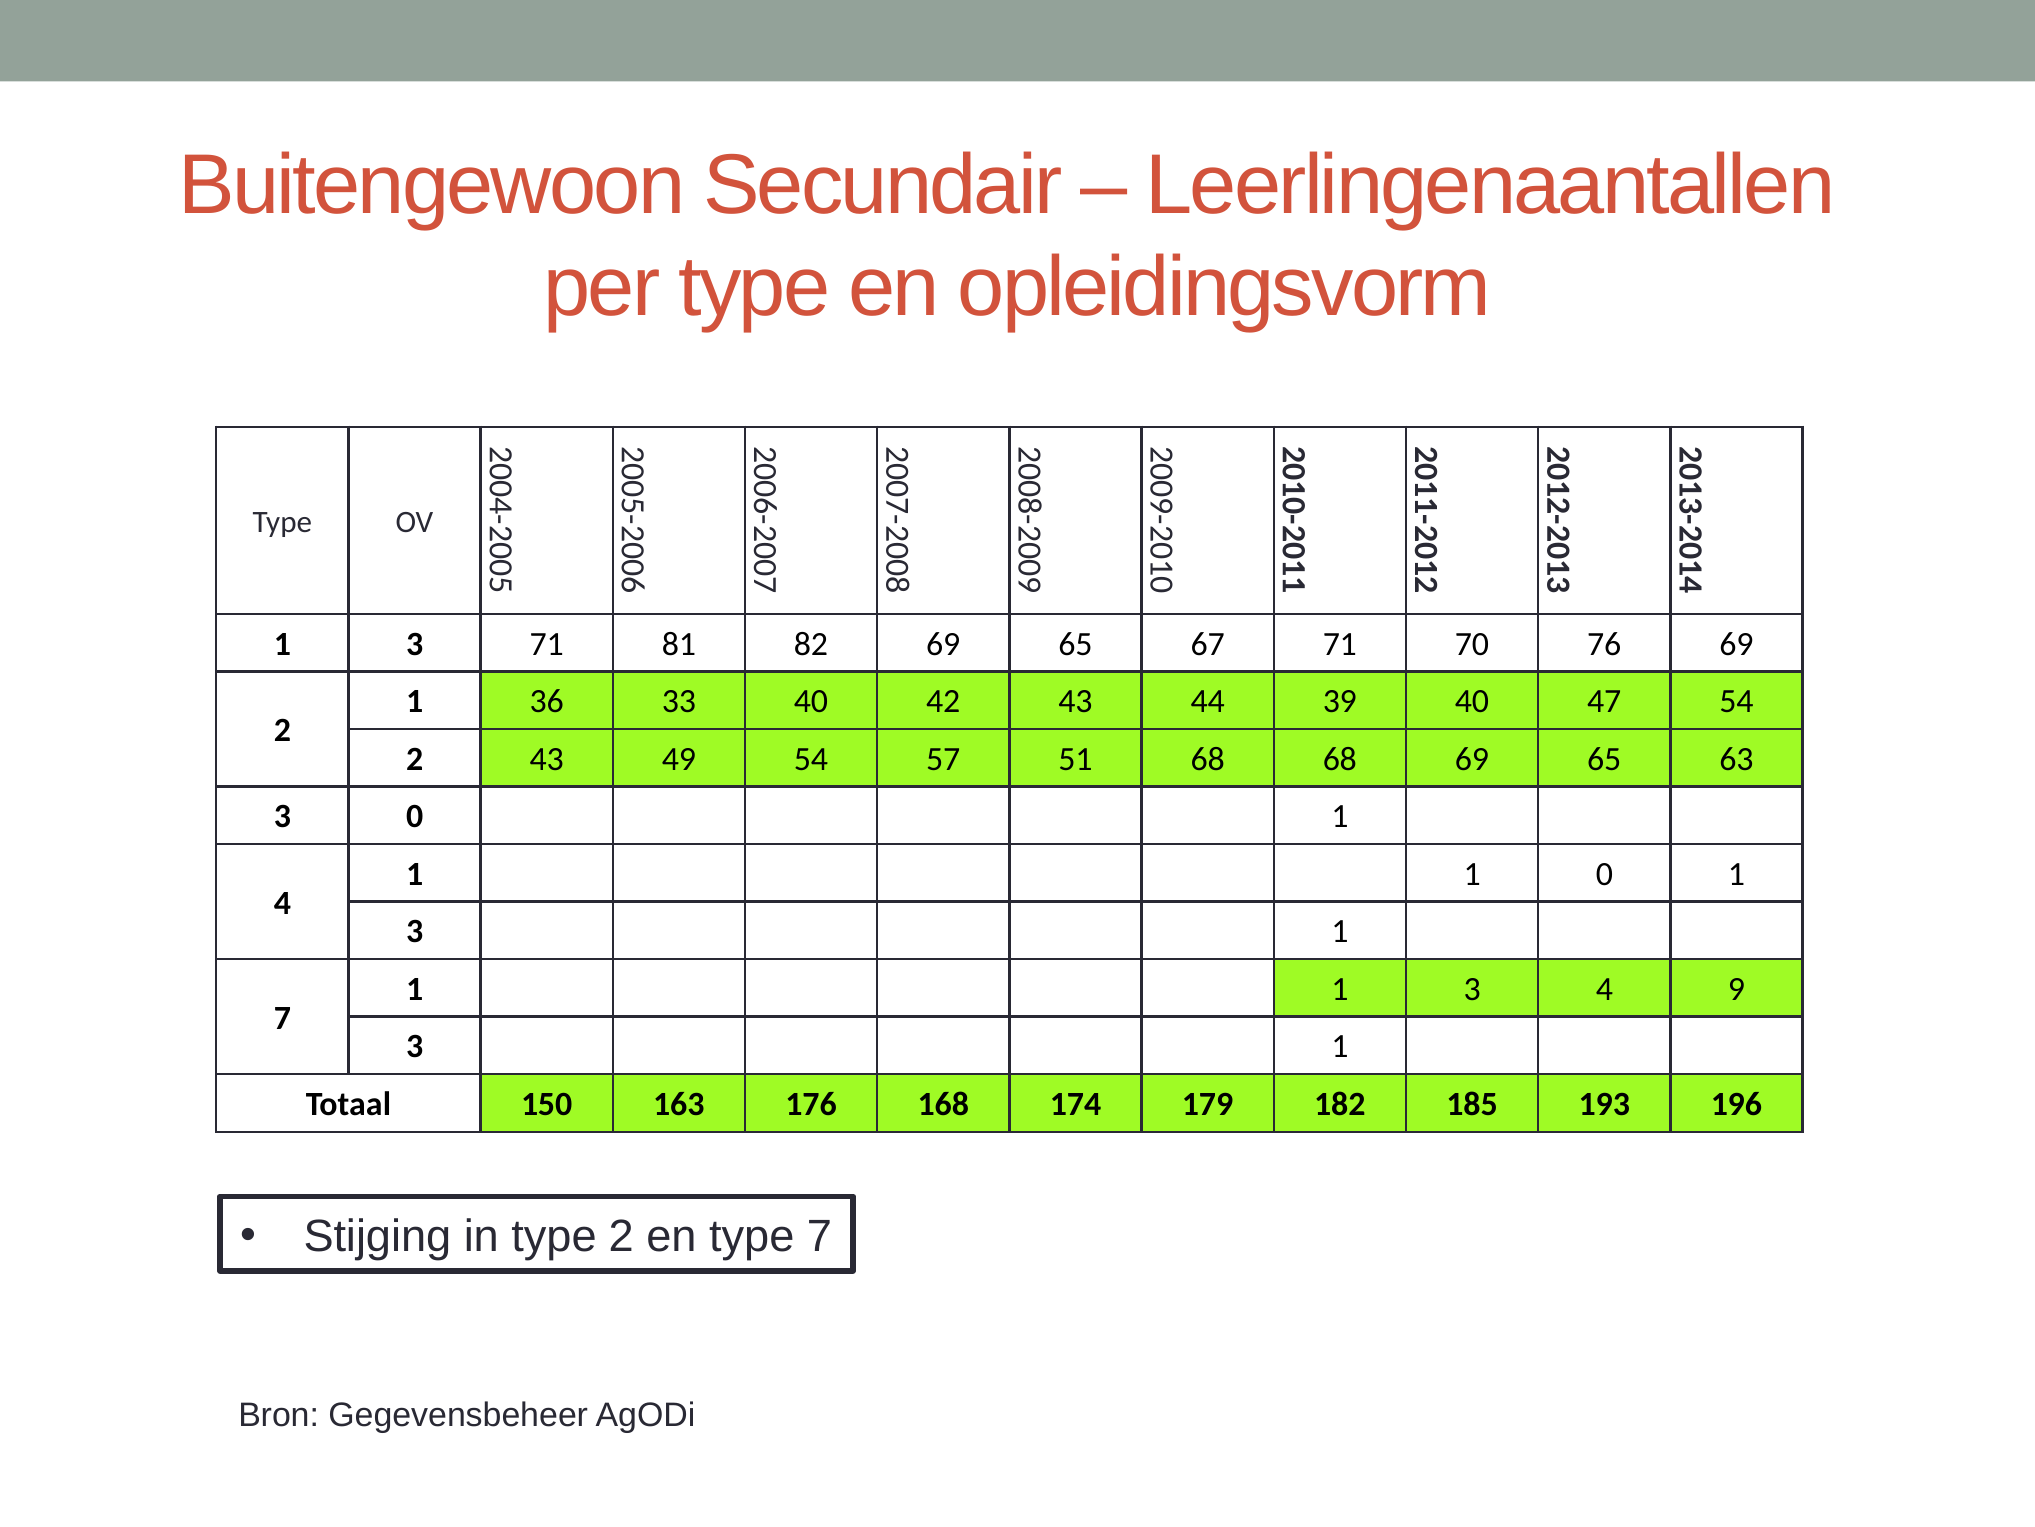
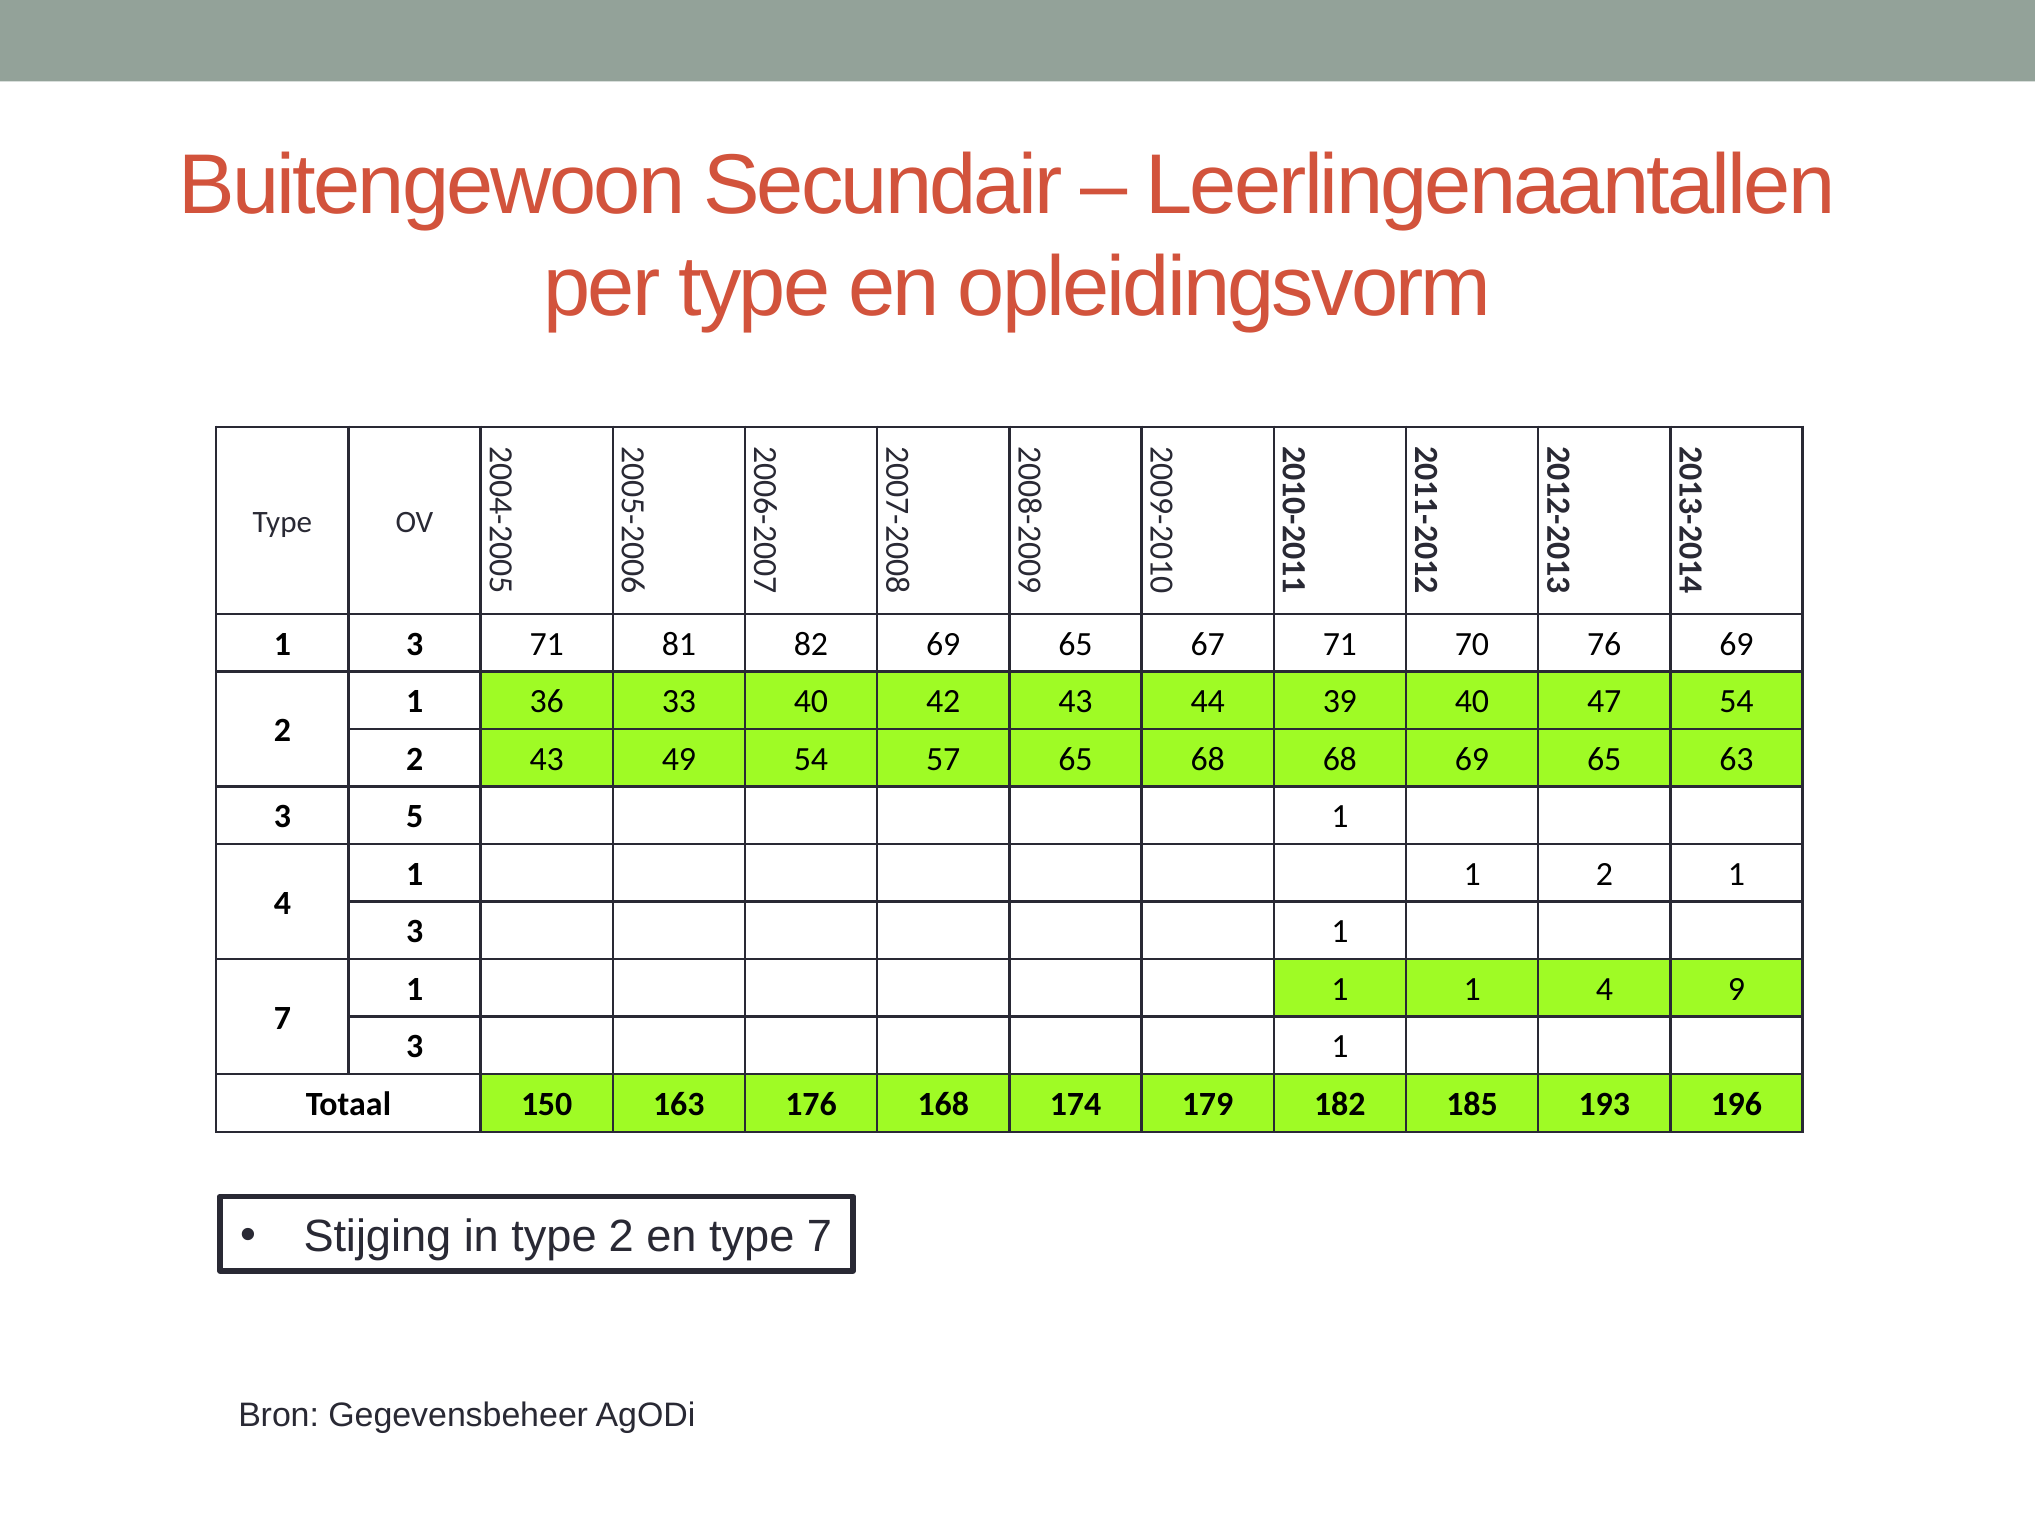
57 51: 51 -> 65
3 0: 0 -> 5
0 at (1604, 874): 0 -> 2
1 1 3: 3 -> 1
